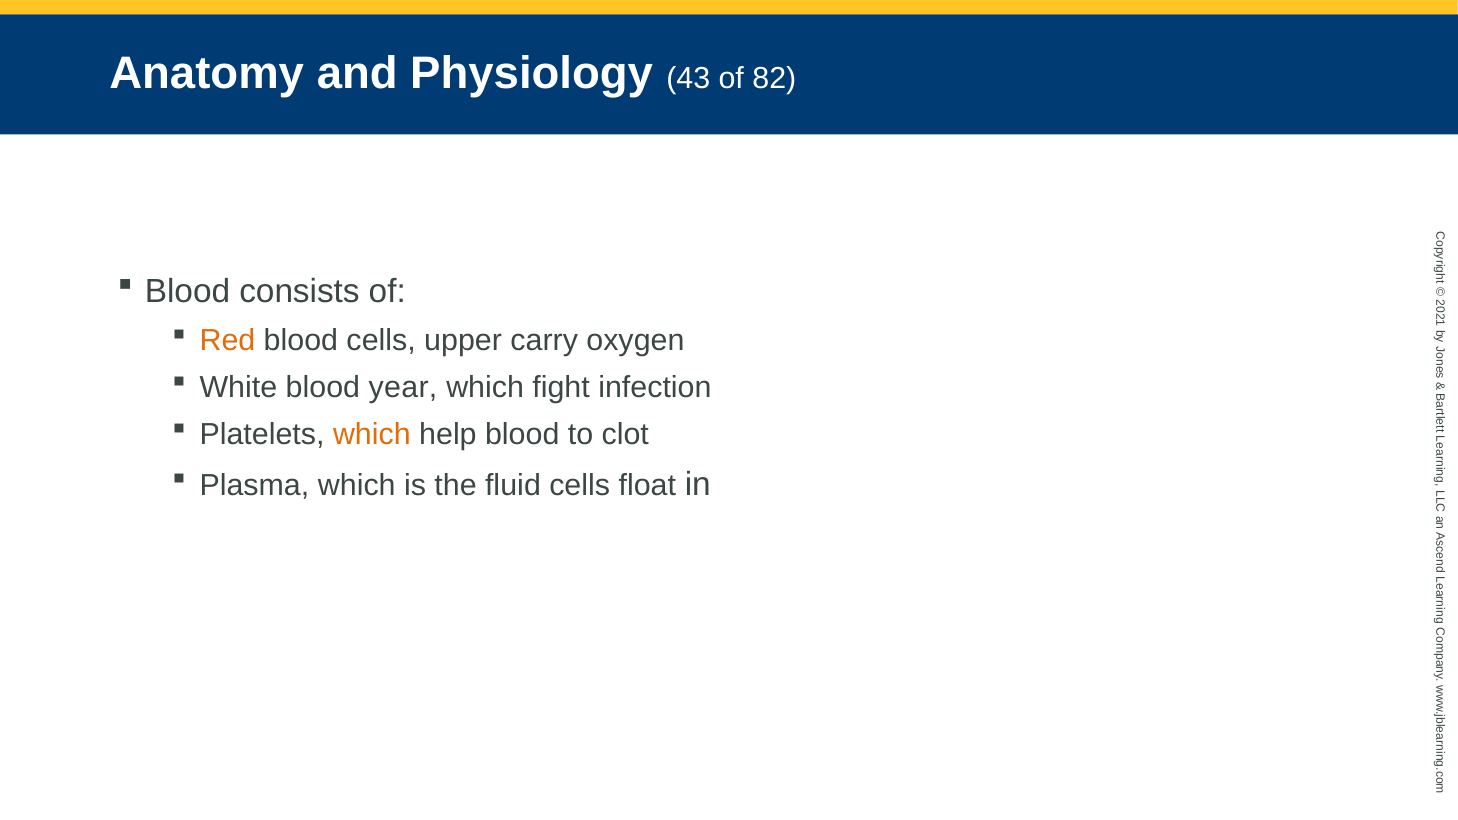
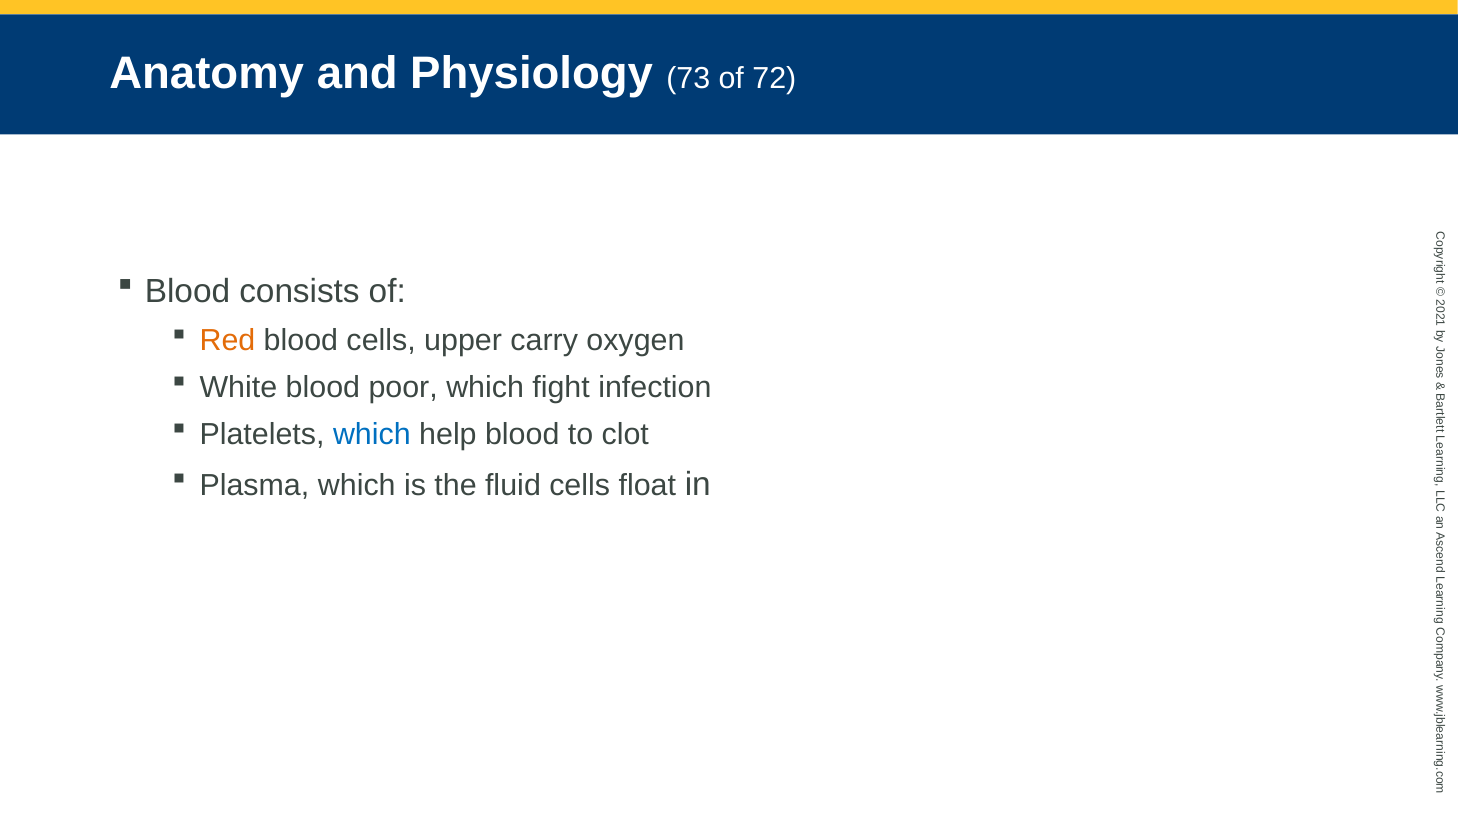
43: 43 -> 73
82: 82 -> 72
year: year -> poor
which at (372, 434) colour: orange -> blue
